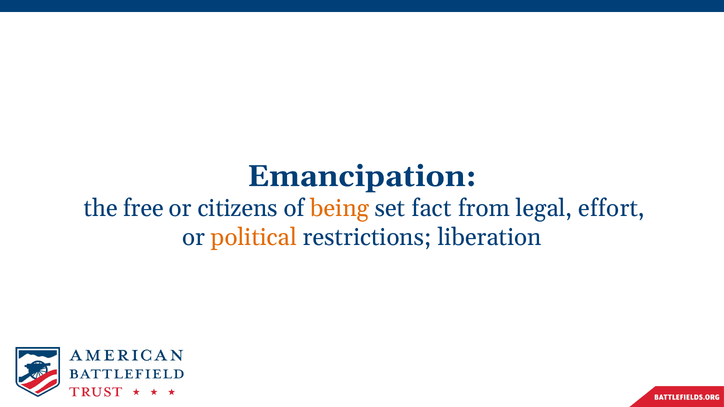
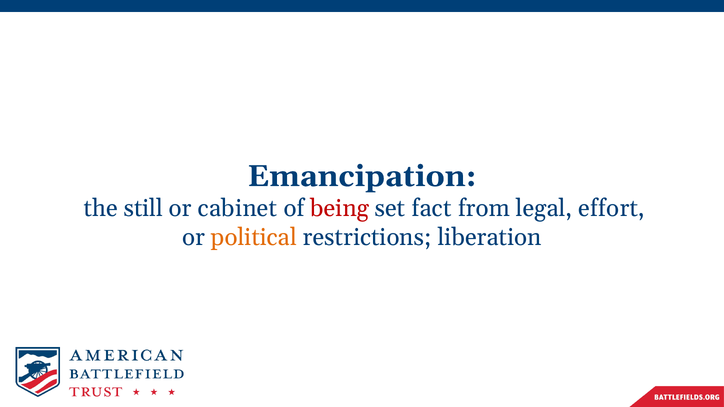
free: free -> still
citizens: citizens -> cabinet
being colour: orange -> red
